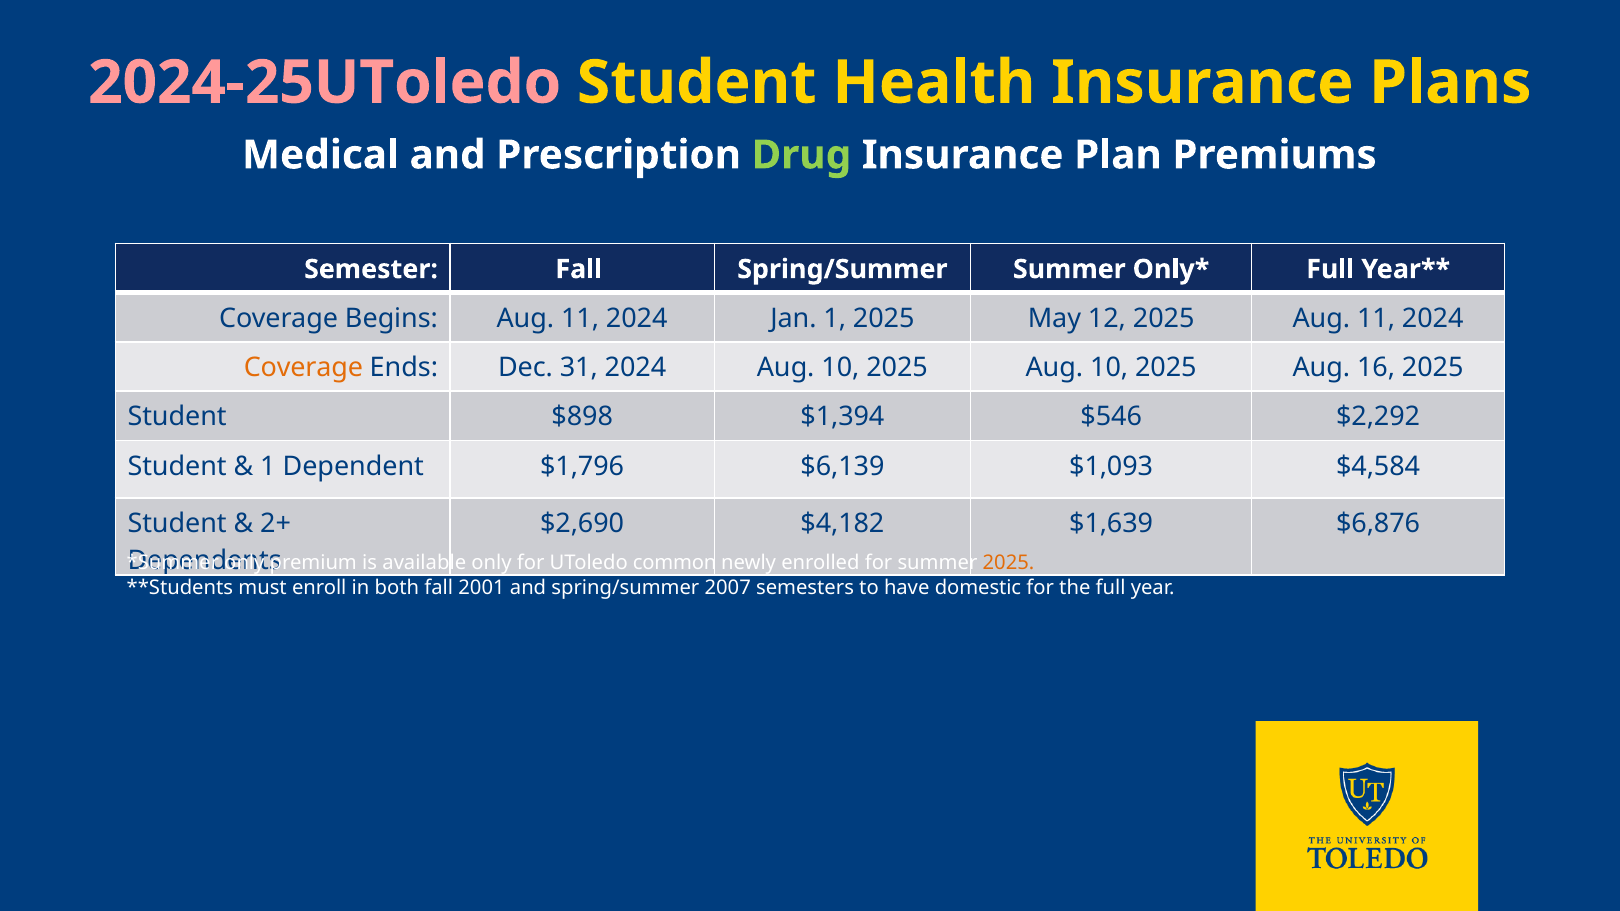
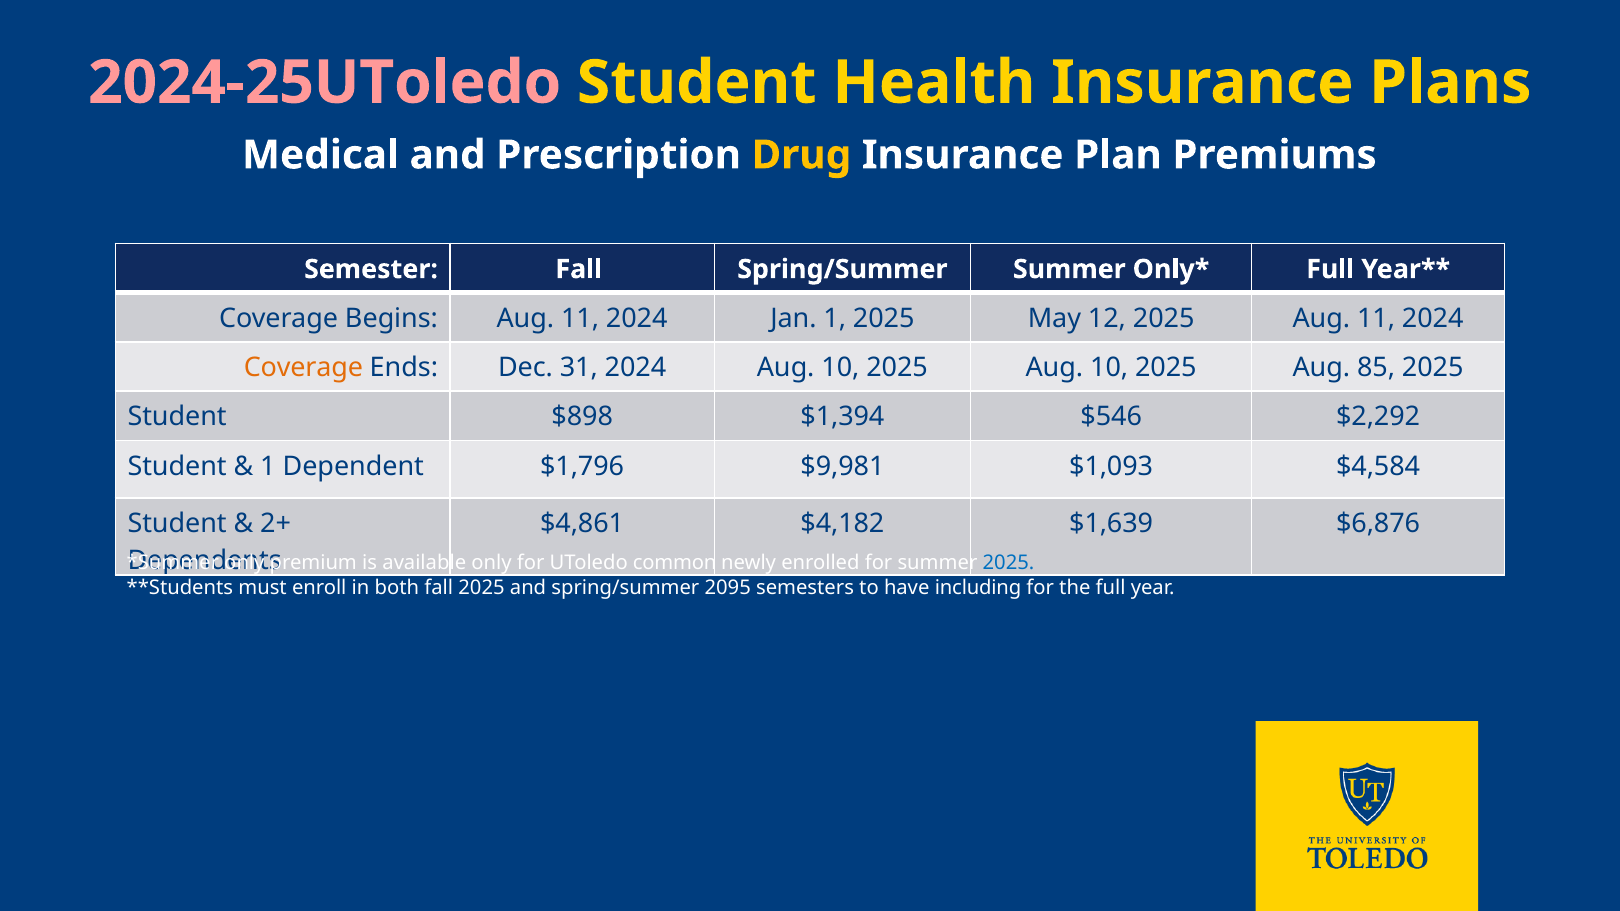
Drug colour: light green -> yellow
16: 16 -> 85
$6,139: $6,139 -> $9,981
$2,690: $2,690 -> $4,861
2025 at (1008, 563) colour: orange -> blue
fall 2001: 2001 -> 2025
2007: 2007 -> 2095
domestic: domestic -> including
